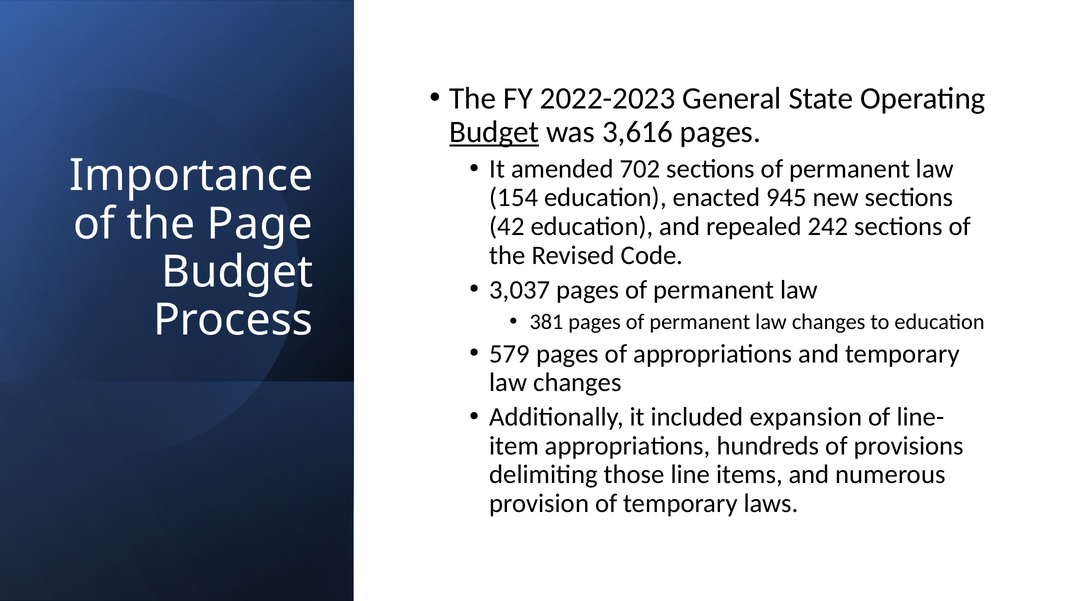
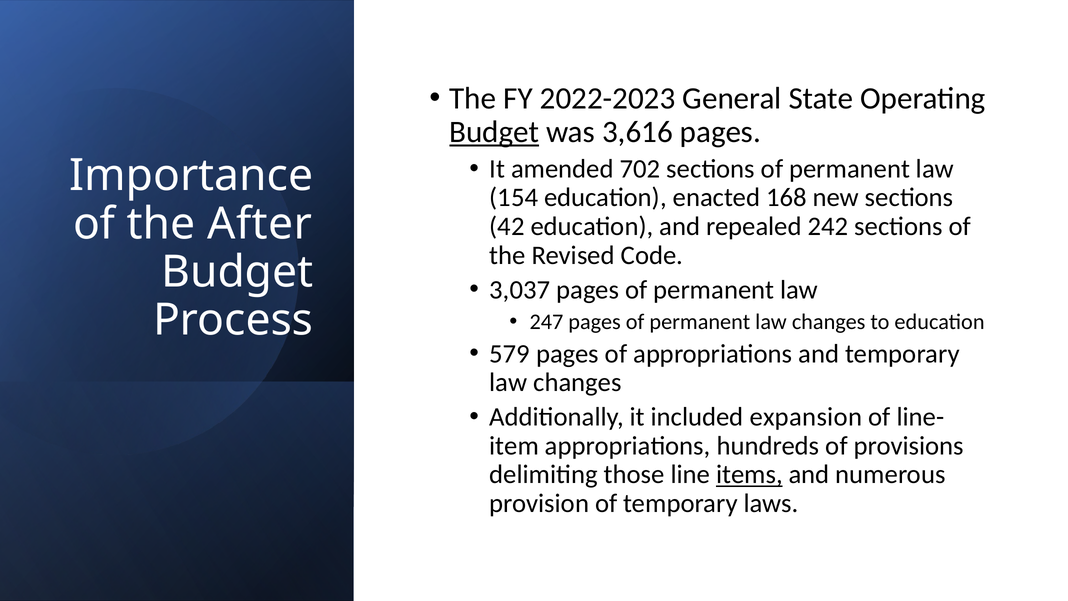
945: 945 -> 168
Page: Page -> After
381: 381 -> 247
items underline: none -> present
